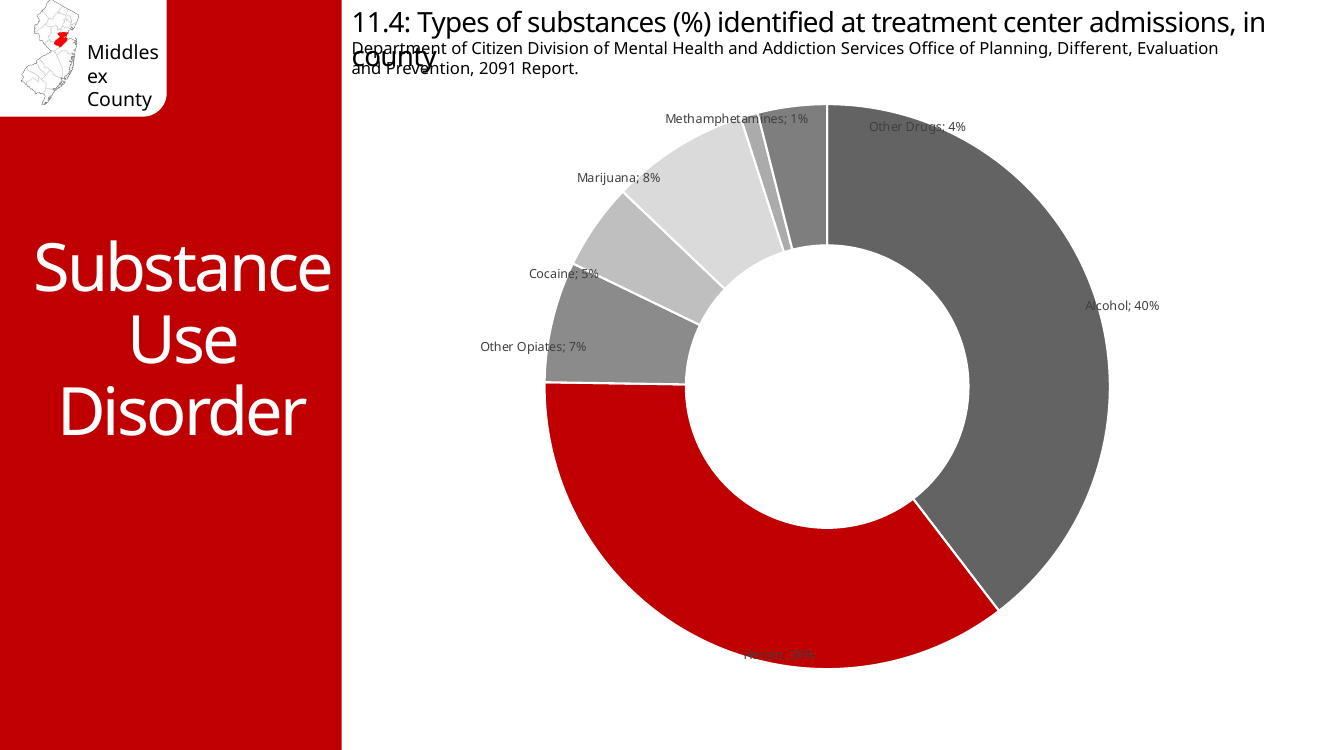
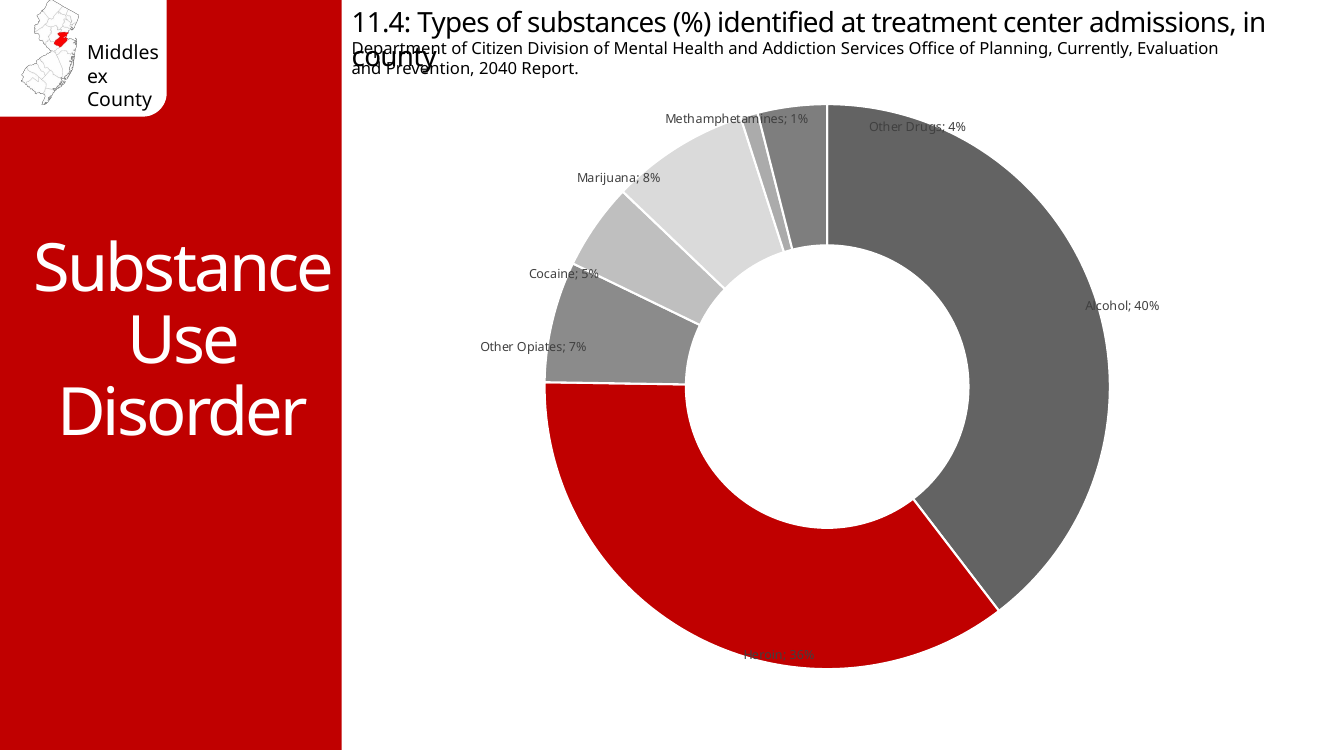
Different: Different -> Currently
2091: 2091 -> 2040
